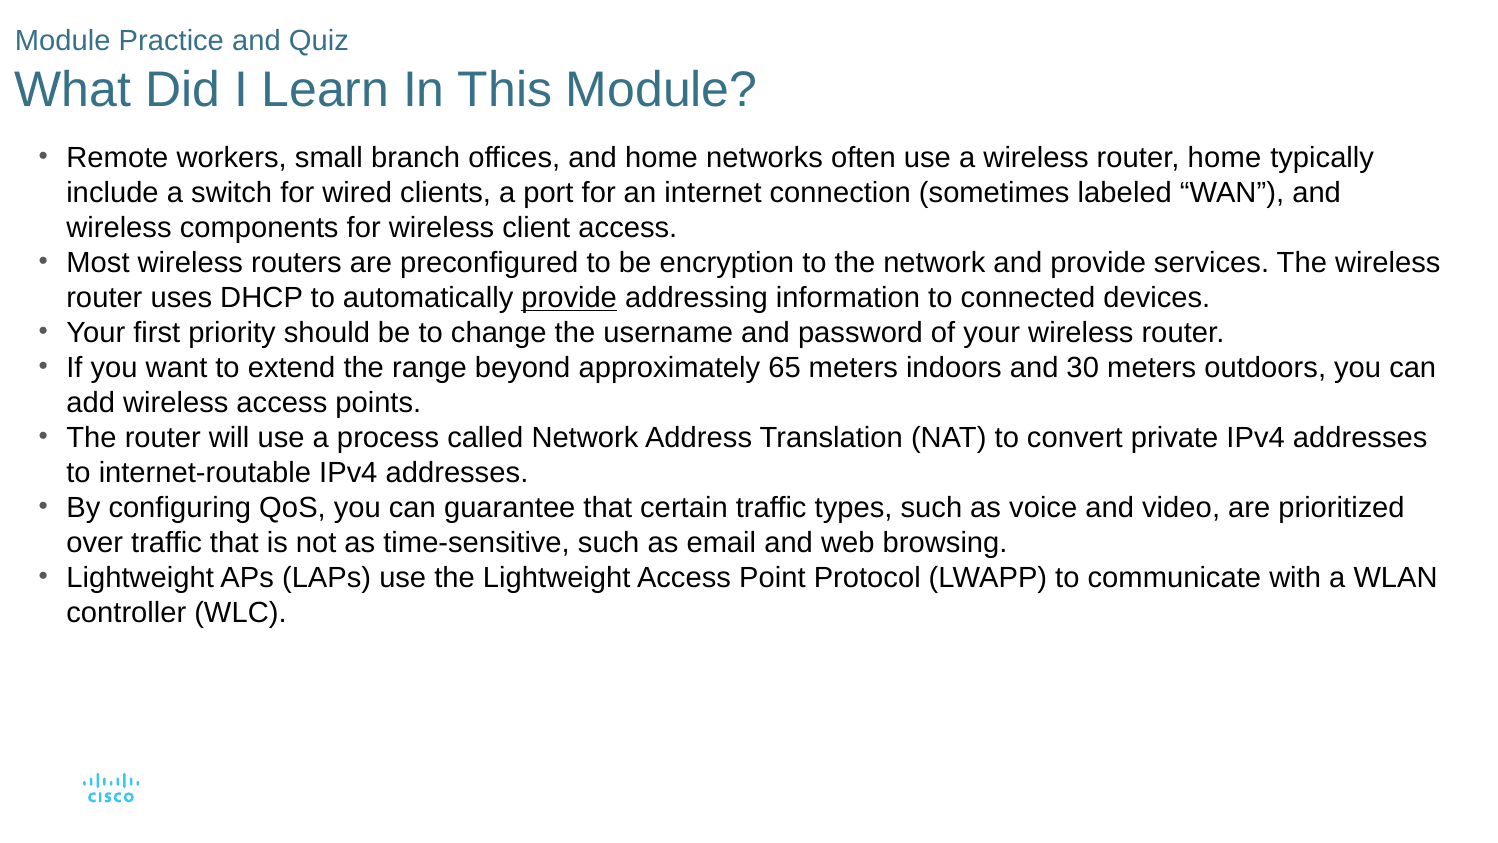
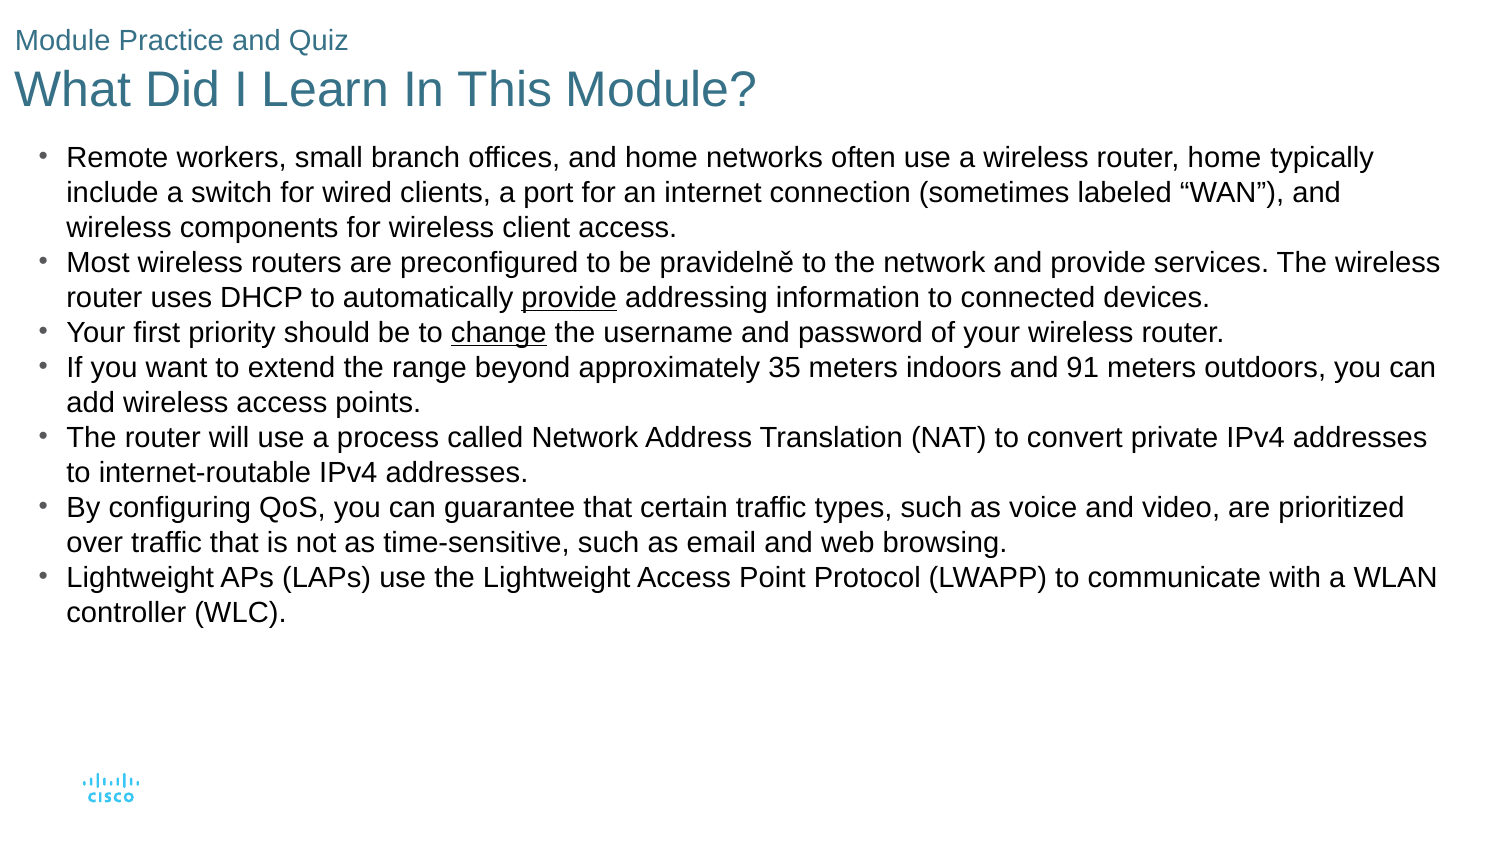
encryption: encryption -> pravidelně
change underline: none -> present
65: 65 -> 35
30: 30 -> 91
